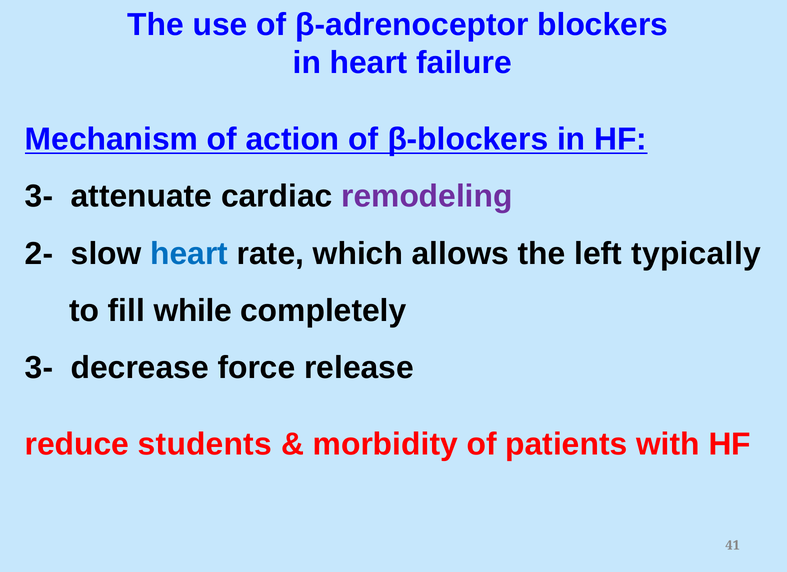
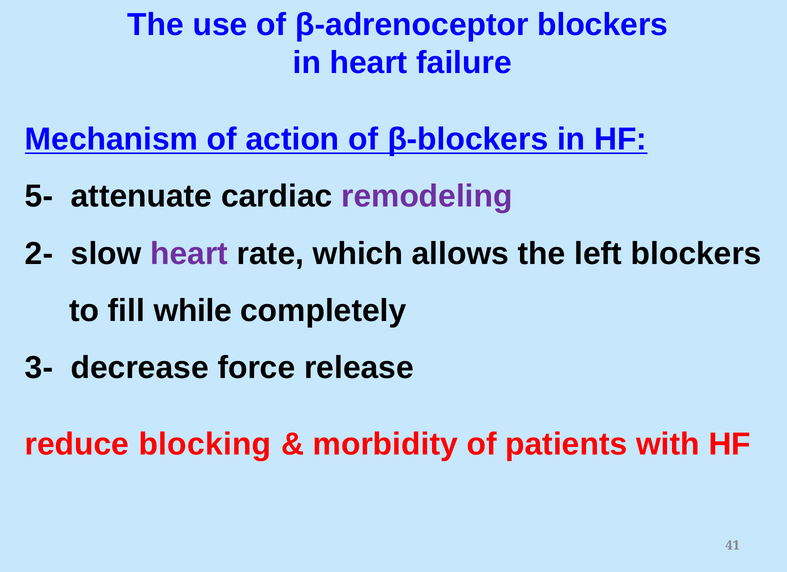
3- at (39, 197): 3- -> 5-
heart at (189, 254) colour: blue -> purple
left typically: typically -> blockers
students: students -> blocking
